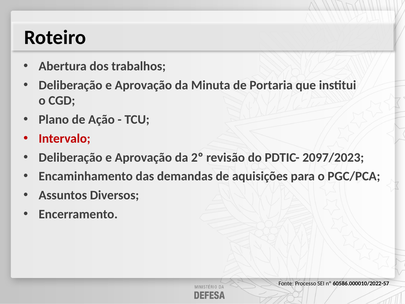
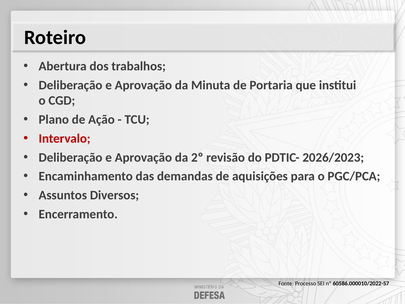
2097/2023: 2097/2023 -> 2026/2023
